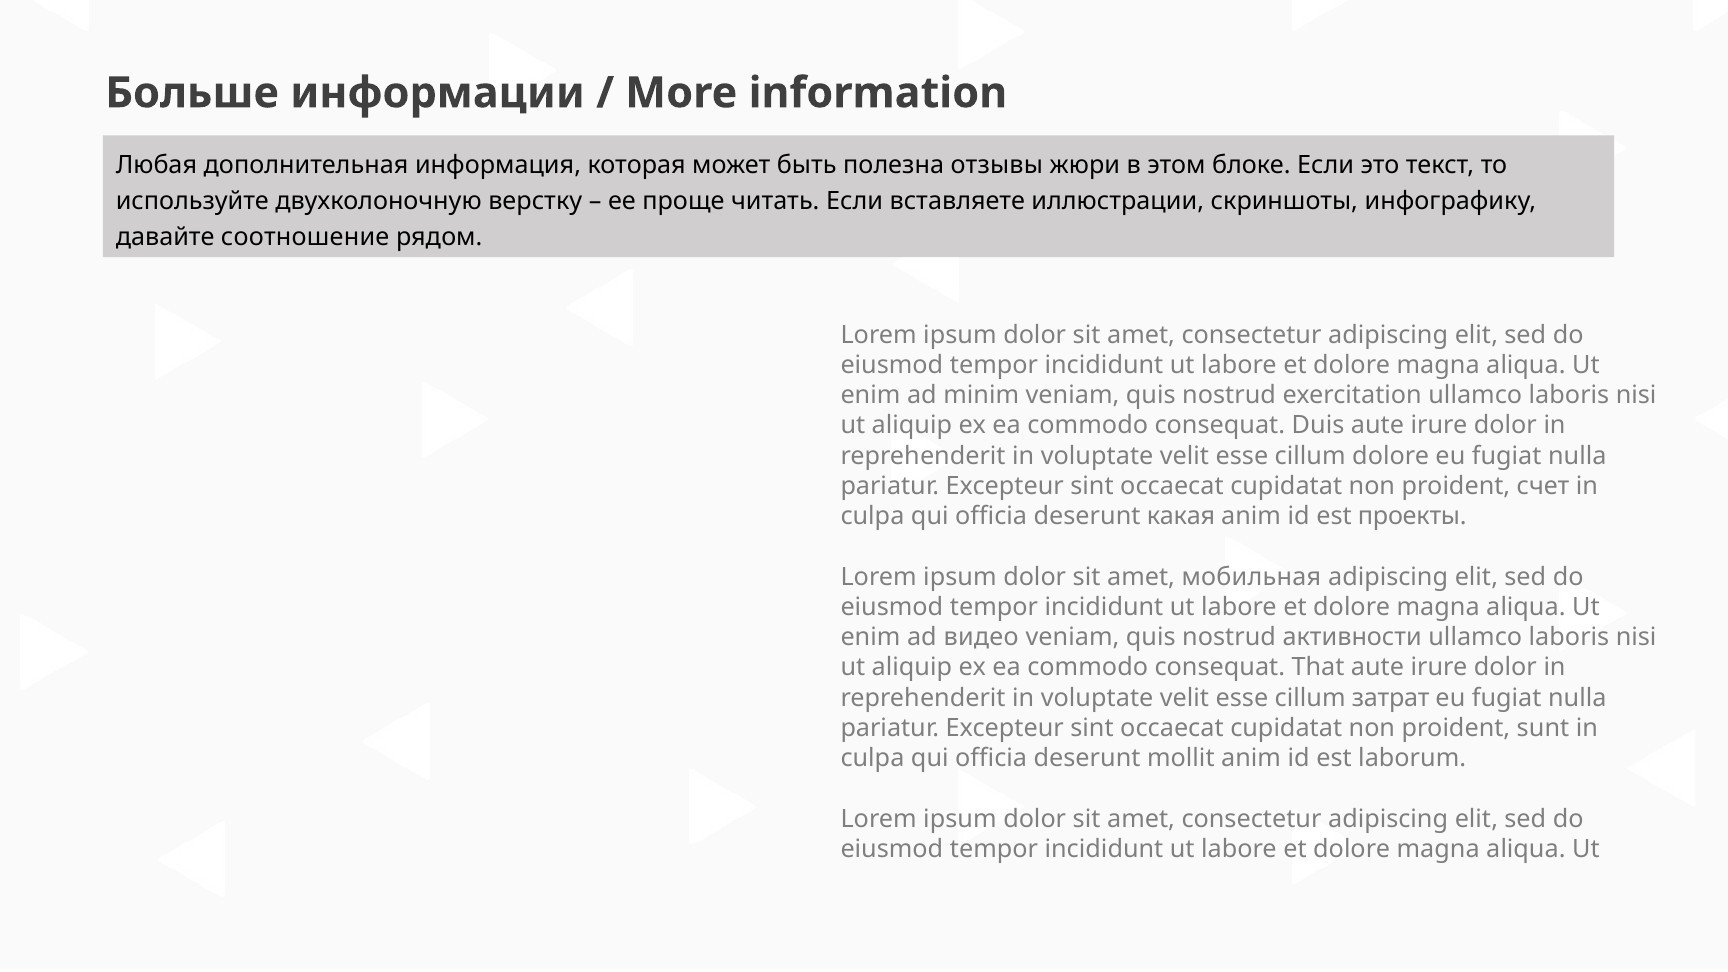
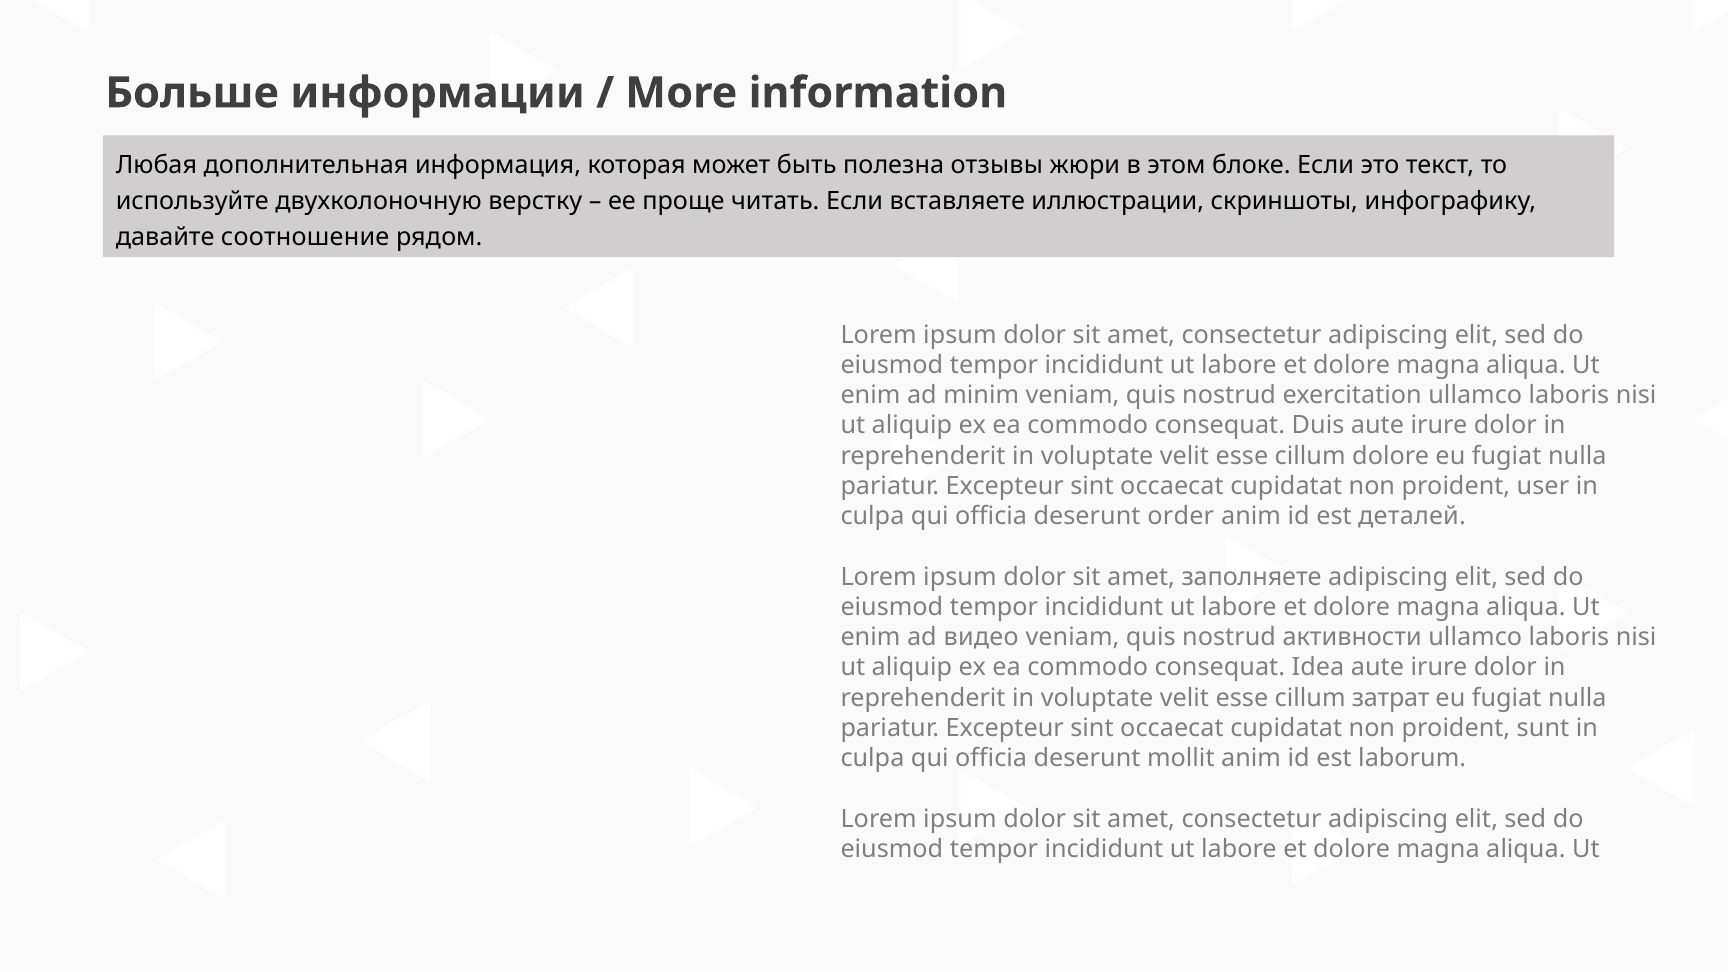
счет: счет -> user
какая: какая -> order
проекты: проекты -> деталей
мобильная: мобильная -> заполняете
That: That -> Idea
